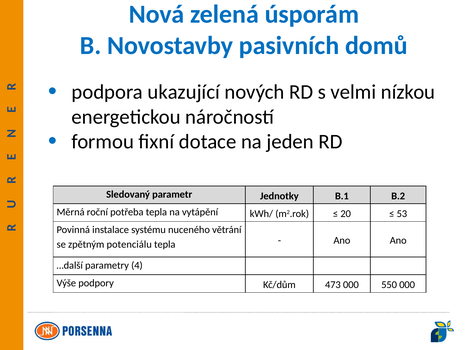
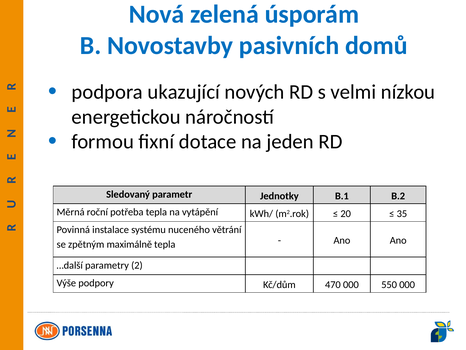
53: 53 -> 35
potenciálu: potenciálu -> maximálně
4: 4 -> 2
473: 473 -> 470
